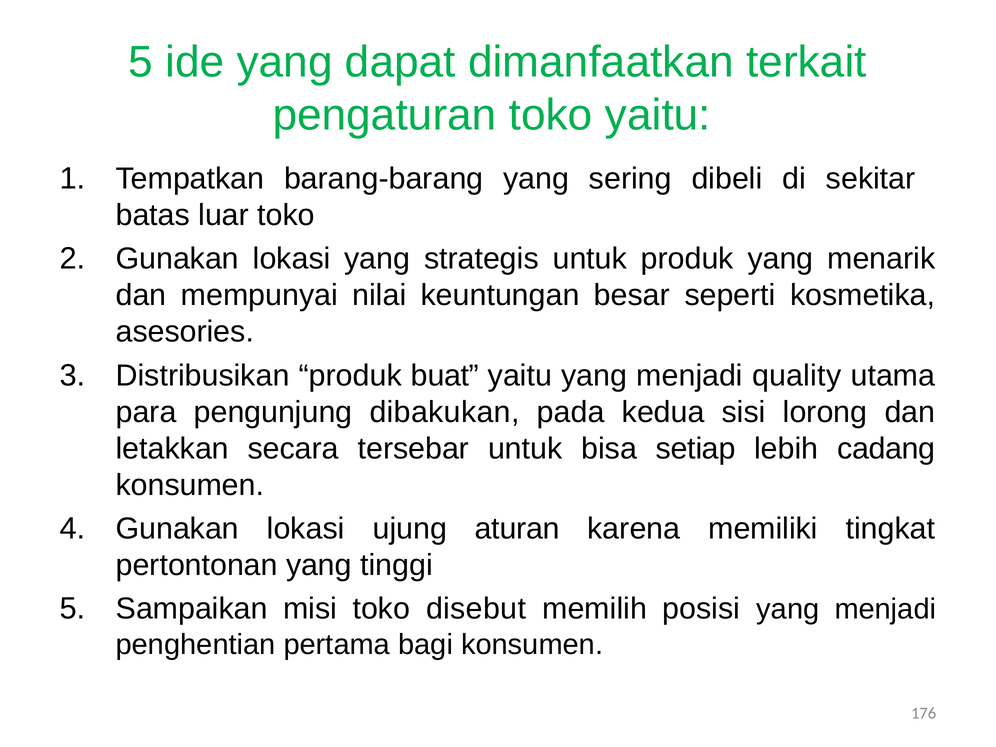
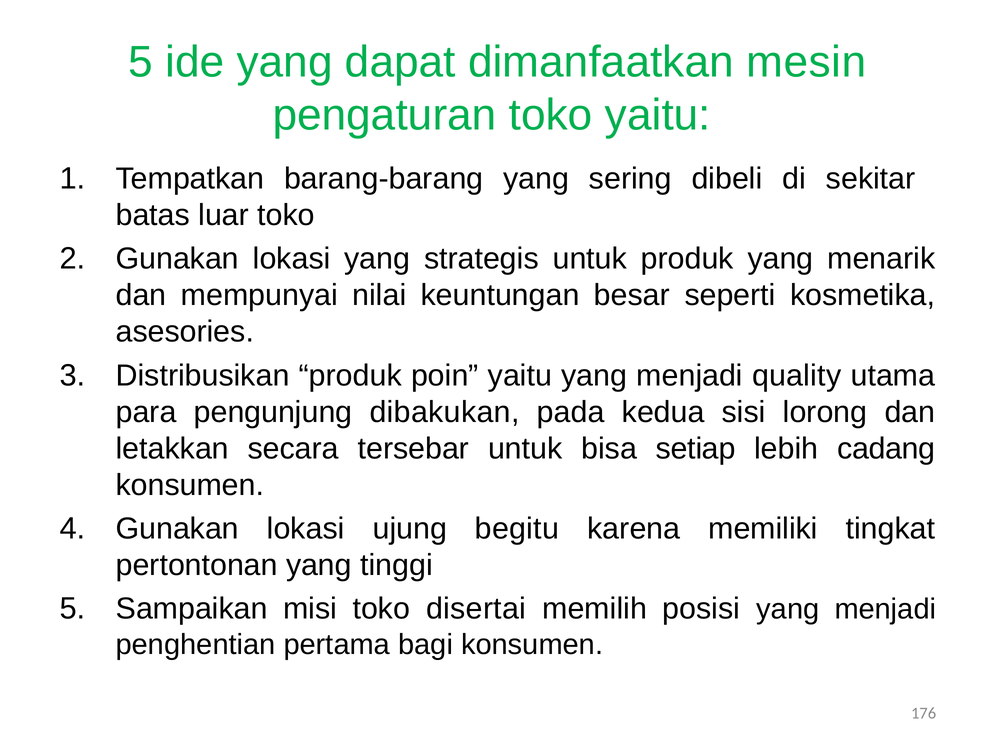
terkait: terkait -> mesin
buat: buat -> poin
aturan: aturan -> begitu
disebut: disebut -> disertai
